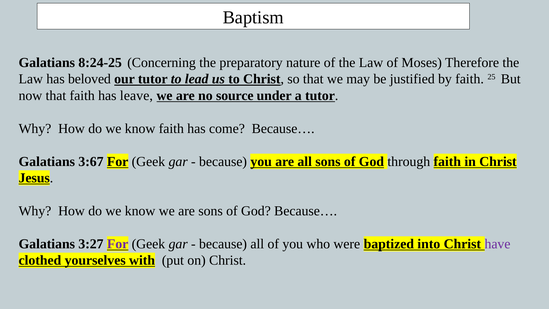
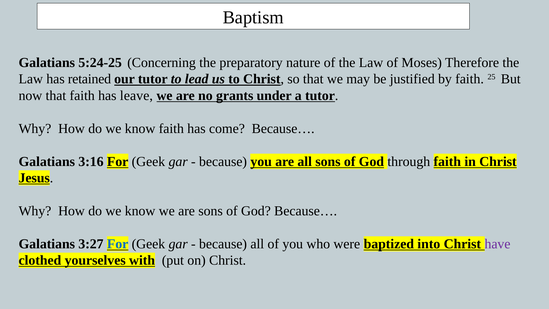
8:24-25: 8:24-25 -> 5:24-25
beloved: beloved -> retained
source: source -> grants
3:67: 3:67 -> 3:16
For at (118, 244) colour: purple -> blue
